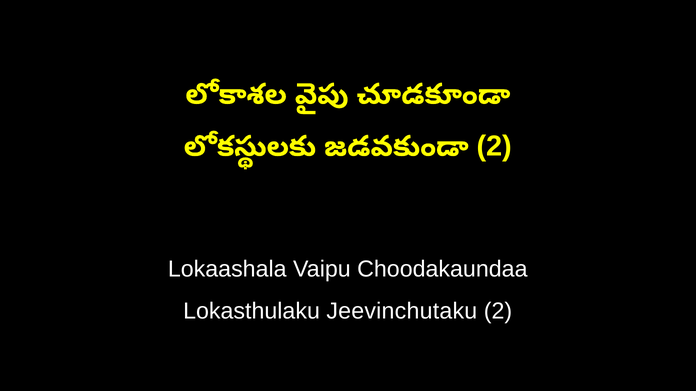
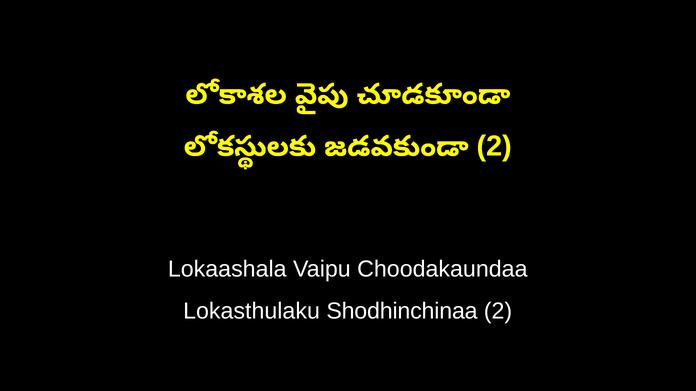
Jeevinchutaku: Jeevinchutaku -> Shodhinchinaa
